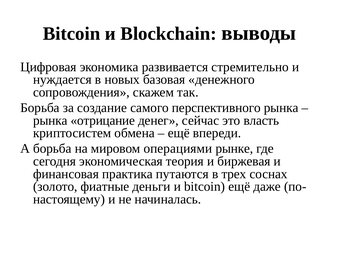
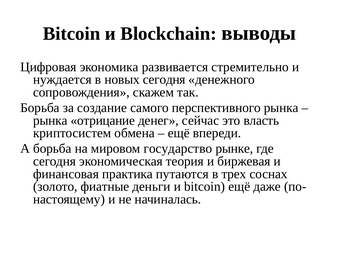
новых базовая: базовая -> сегодня
операциями: операциями -> государство
